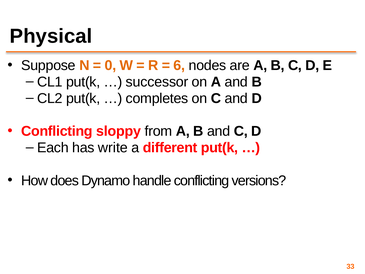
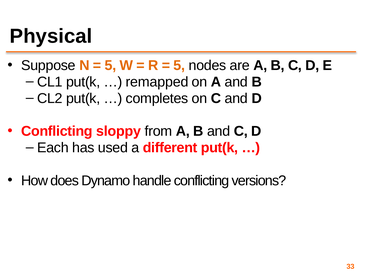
0 at (110, 65): 0 -> 5
6 at (179, 65): 6 -> 5
successor: successor -> remapped
write: write -> used
